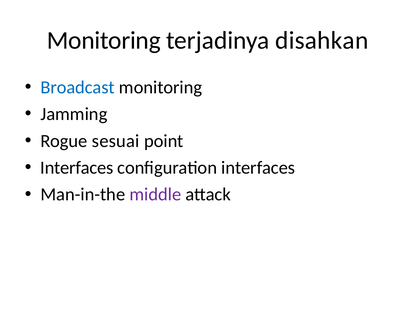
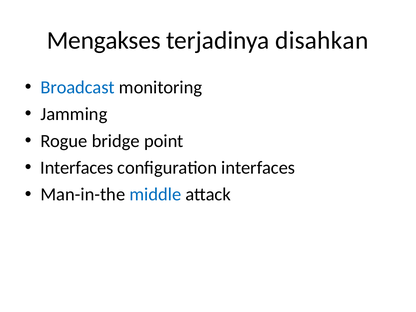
Monitoring at (104, 40): Monitoring -> Mengakses
sesuai: sesuai -> bridge
middle colour: purple -> blue
